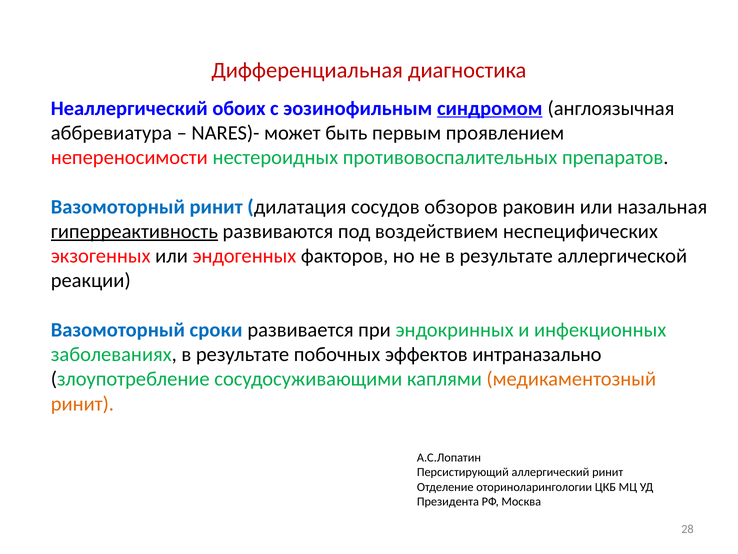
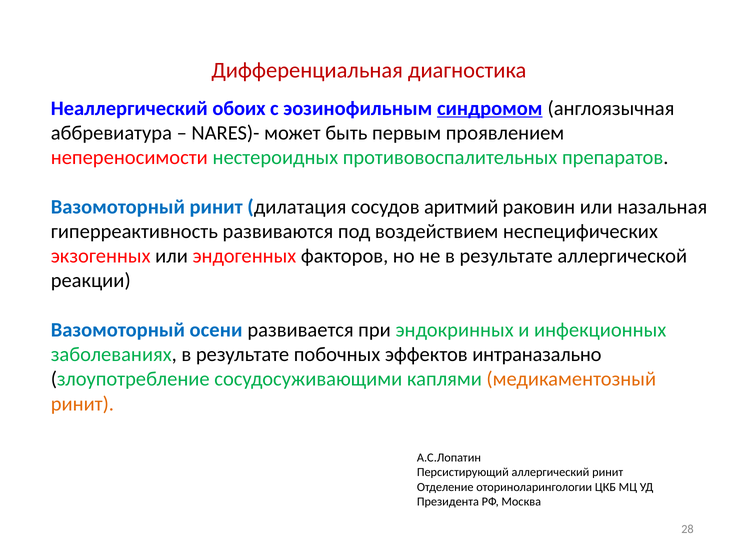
обзоров: обзоров -> аритмий
гиперреактивность underline: present -> none
сроки: сроки -> осени
